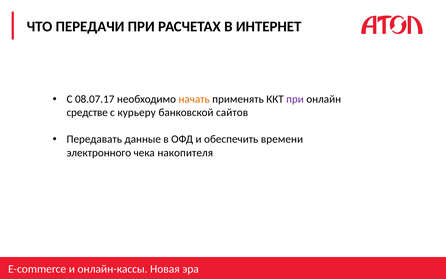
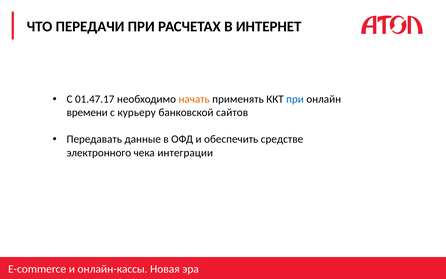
08.07.17: 08.07.17 -> 01.47.17
при at (295, 99) colour: purple -> blue
средстве: средстве -> времени
времени: времени -> средстве
накопителя: накопителя -> интеграции
